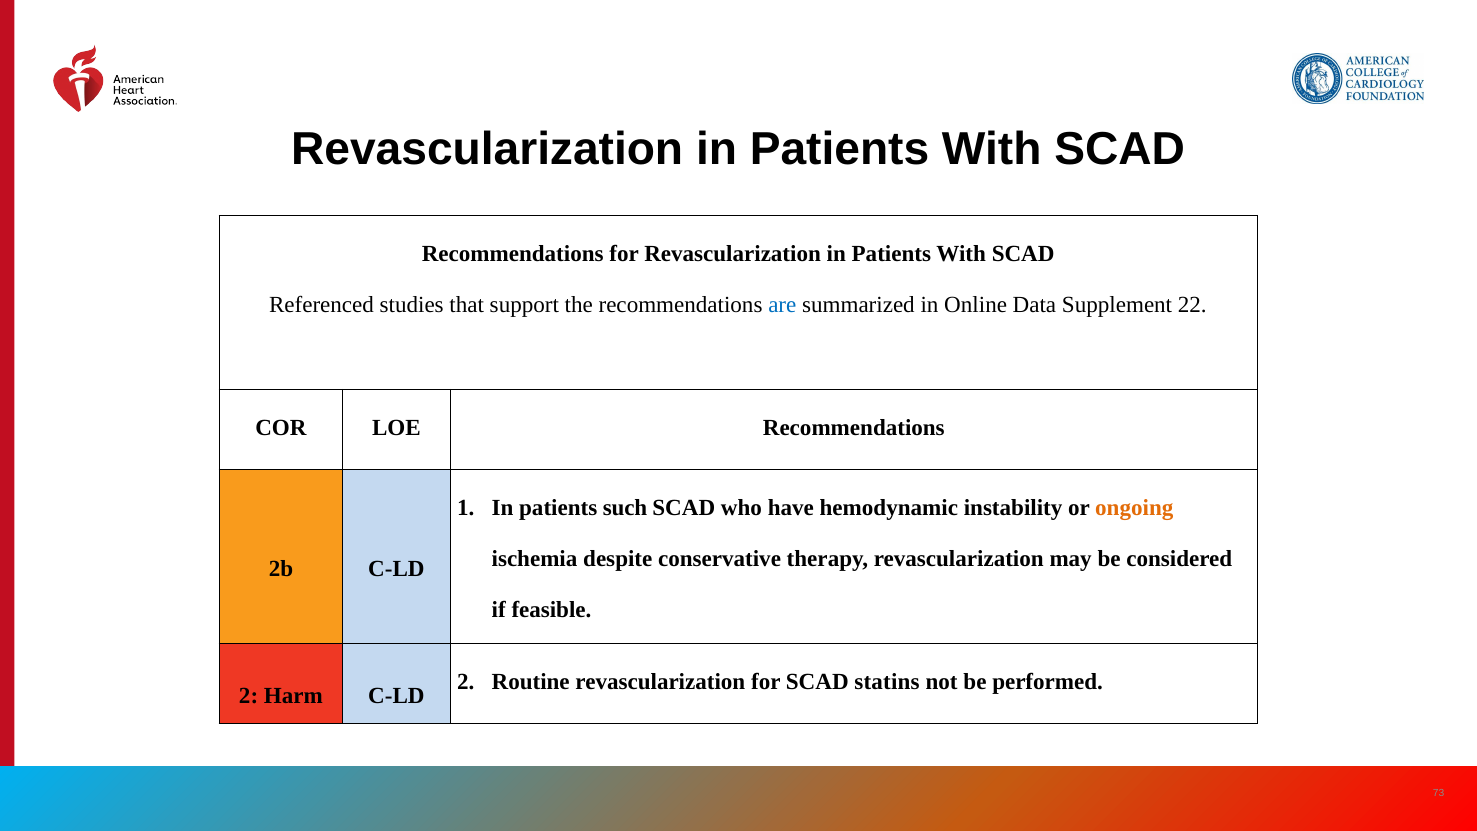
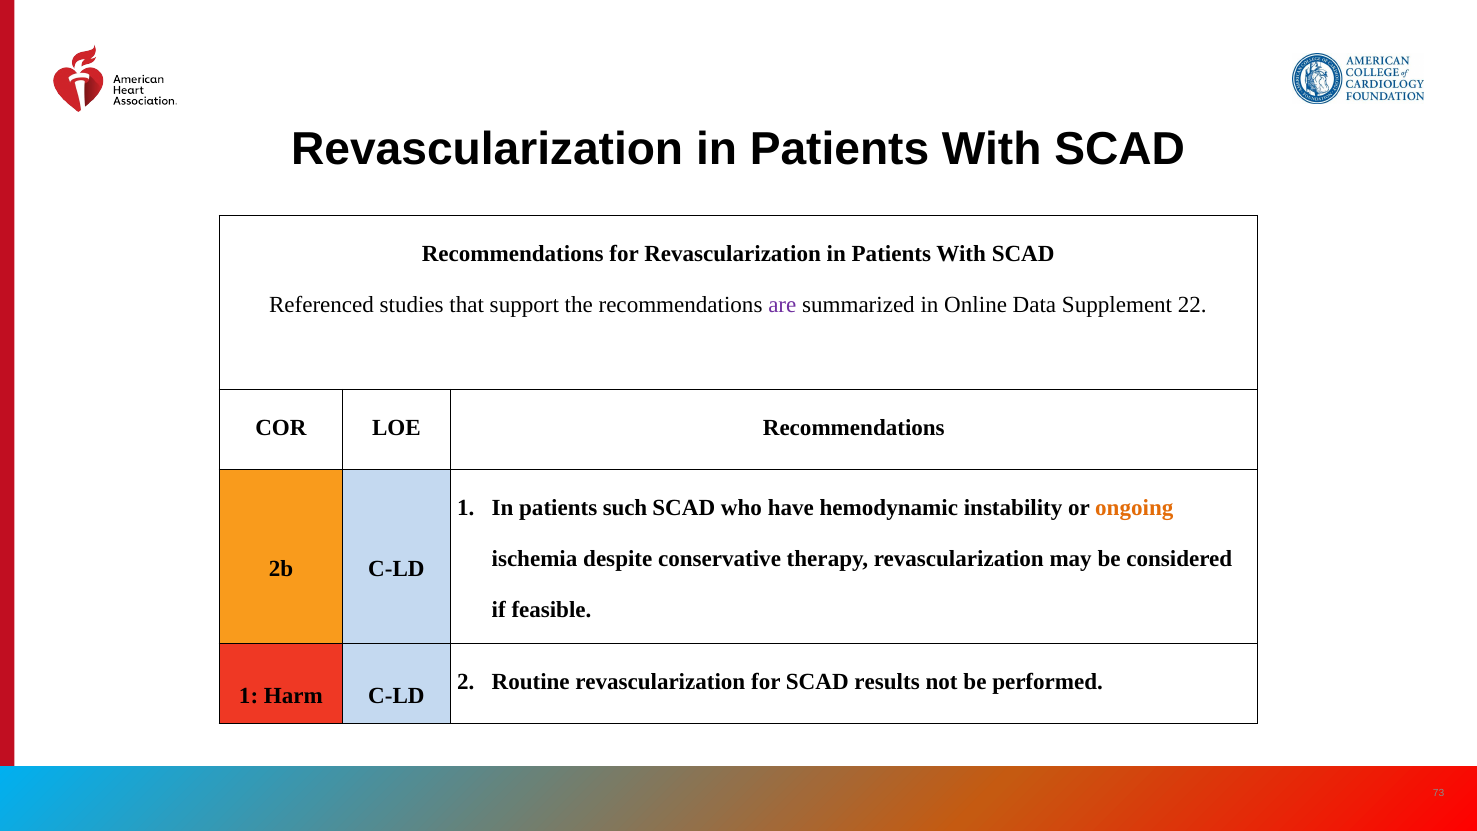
are colour: blue -> purple
statins: statins -> results
2 at (249, 696): 2 -> 1
